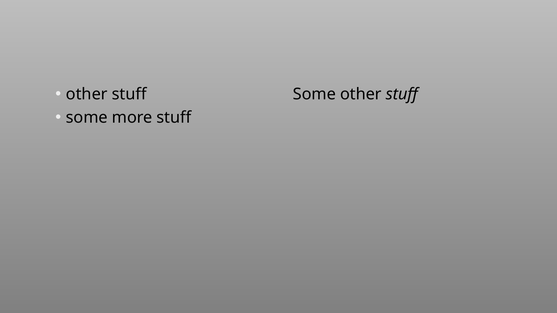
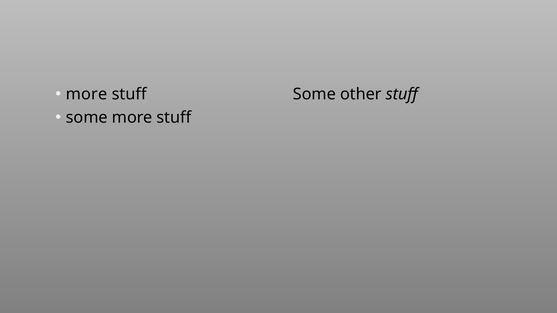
other at (87, 94): other -> more
